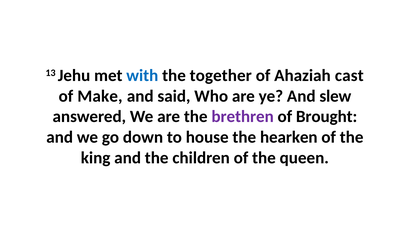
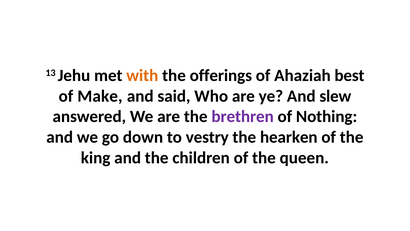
with colour: blue -> orange
together: together -> offerings
cast: cast -> best
Brought: Brought -> Nothing
house: house -> vestry
